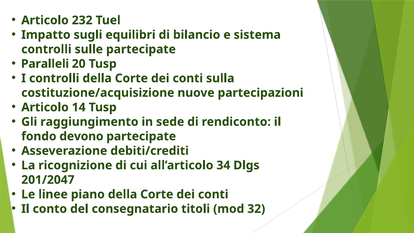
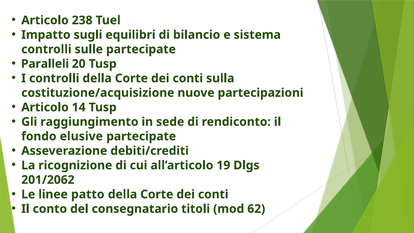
232: 232 -> 238
devono: devono -> elusive
34: 34 -> 19
201/2047: 201/2047 -> 201/2062
piano: piano -> patto
32: 32 -> 62
